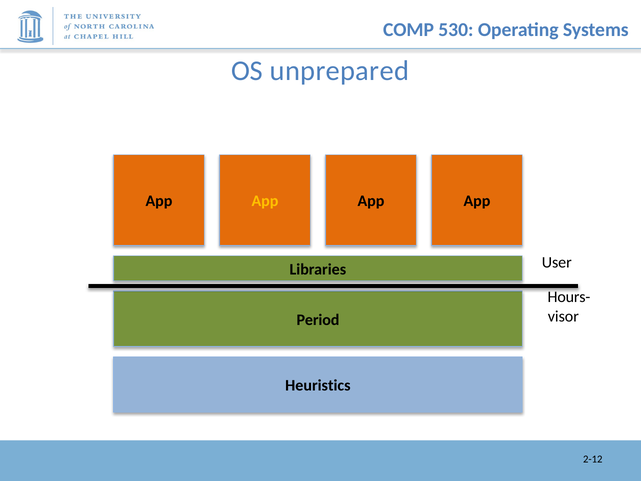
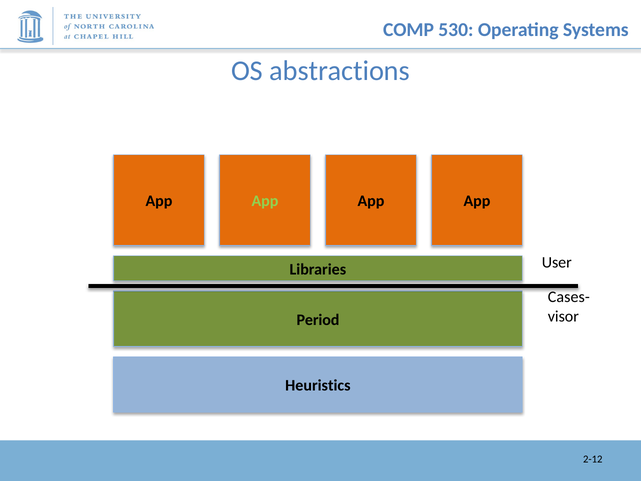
unprepared: unprepared -> abstractions
App at (265, 201) colour: yellow -> light green
Hours-: Hours- -> Cases-
